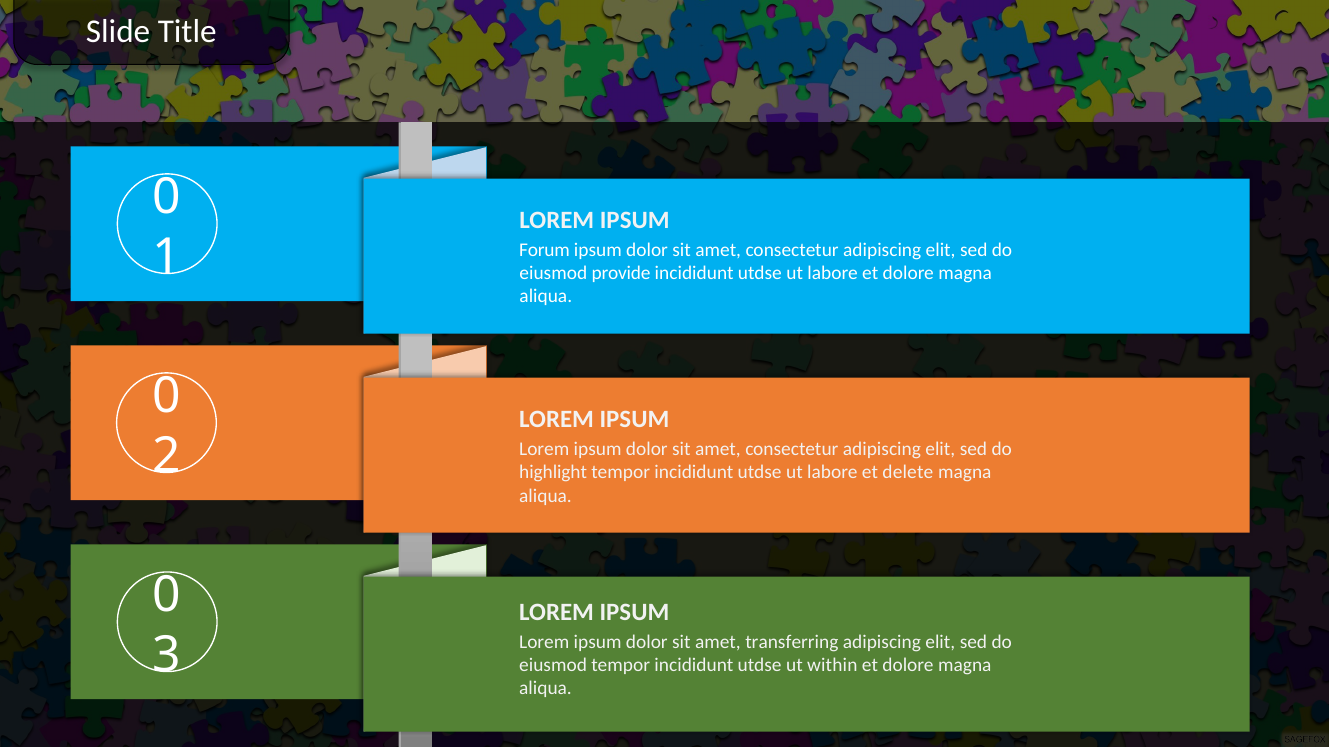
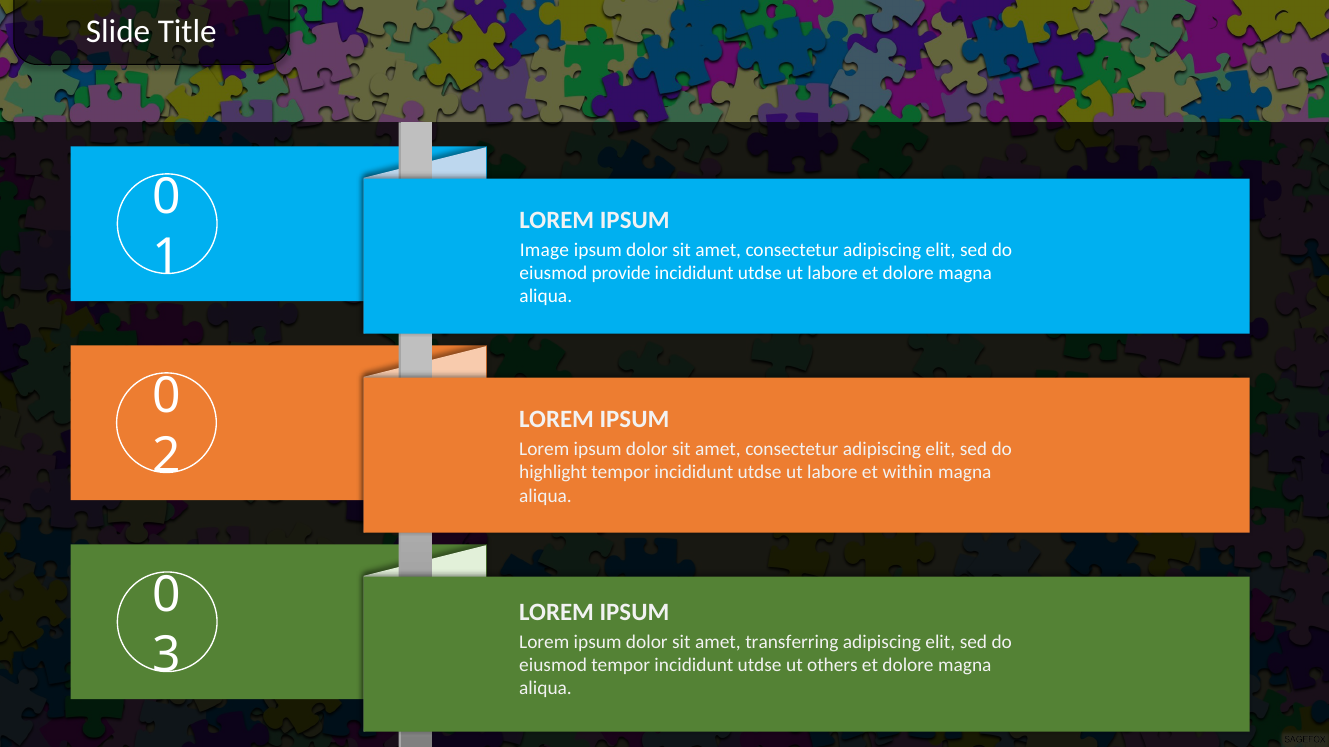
Forum: Forum -> Image
delete: delete -> within
within: within -> others
